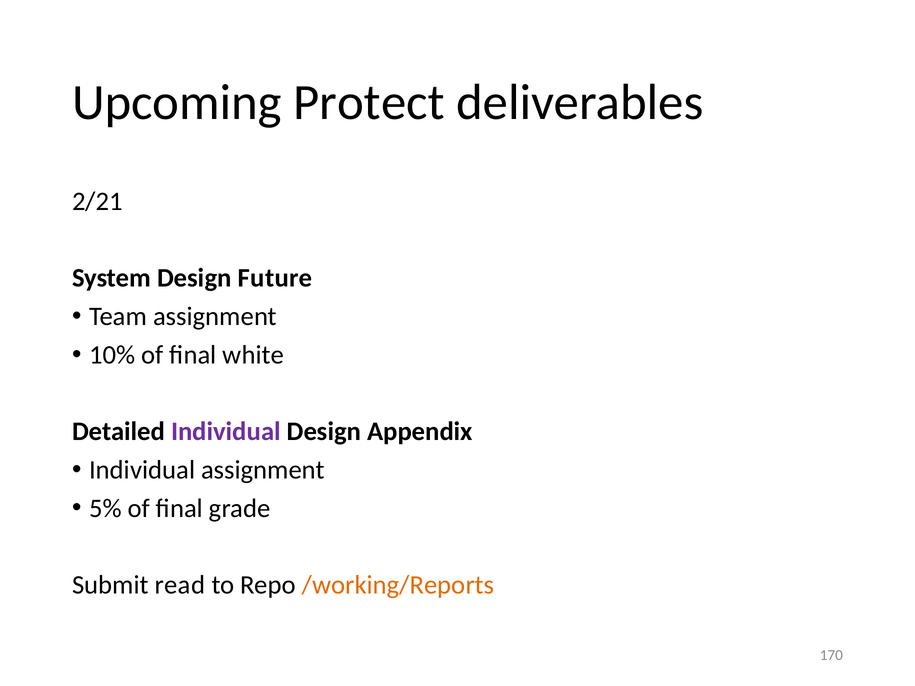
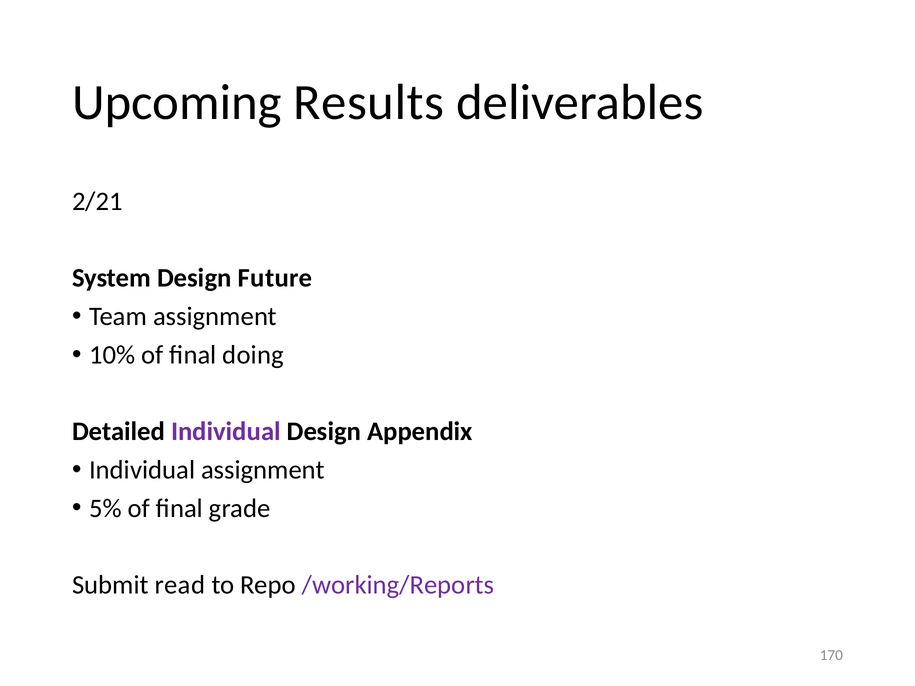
Protect: Protect -> Results
white: white -> doing
/working/Reports colour: orange -> purple
